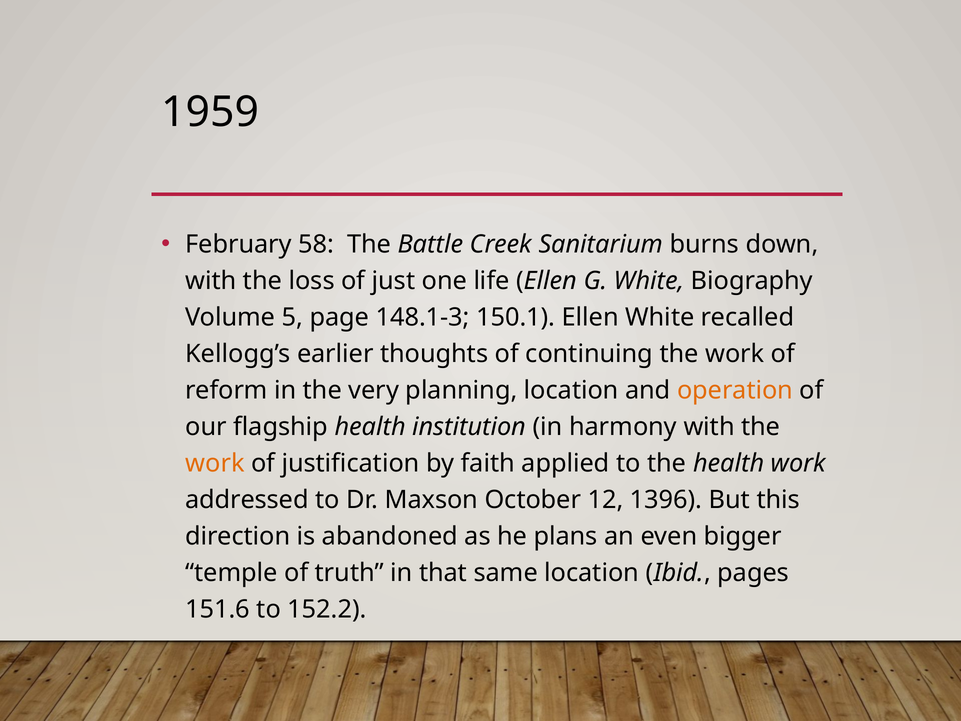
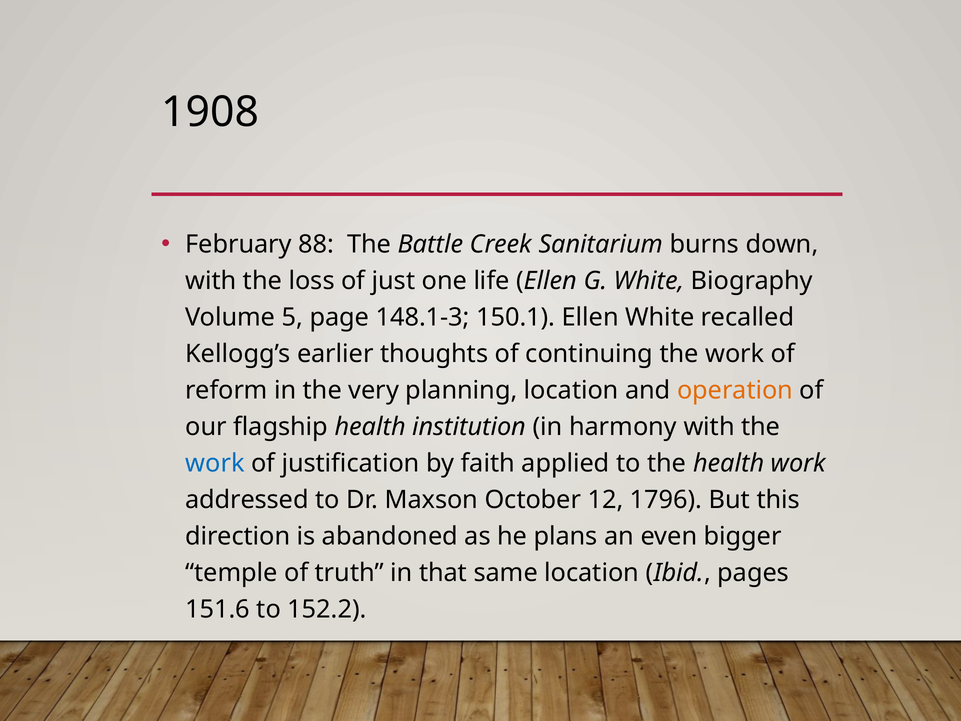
1959: 1959 -> 1908
58: 58 -> 88
work at (215, 463) colour: orange -> blue
1396: 1396 -> 1796
